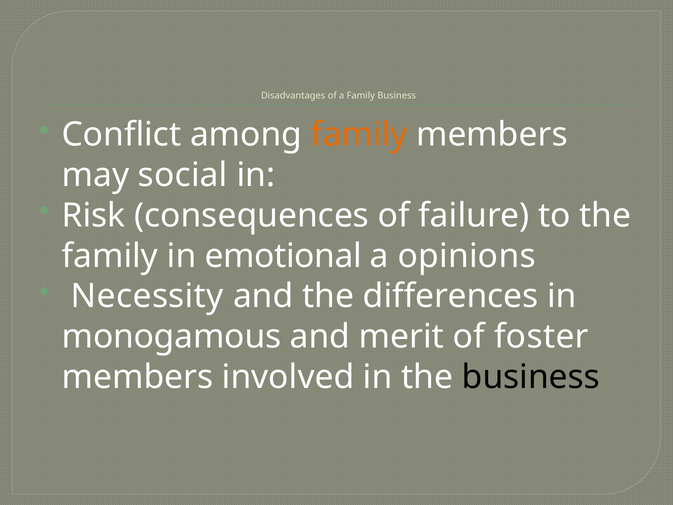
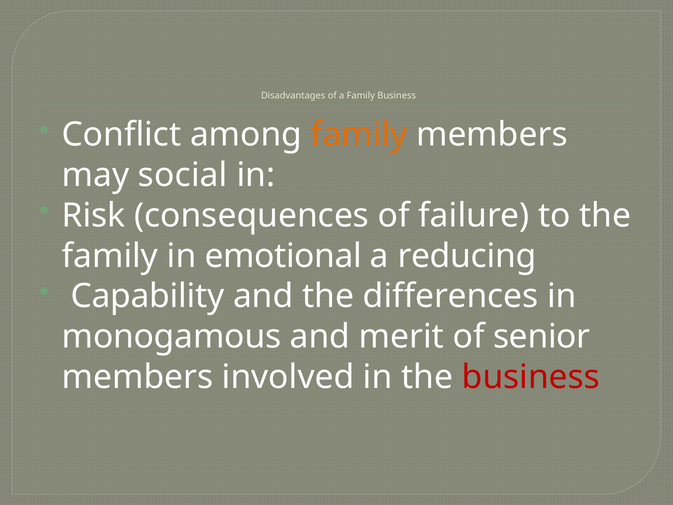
opinions: opinions -> reducing
Necessity: Necessity -> Capability
foster: foster -> senior
business at (531, 377) colour: black -> red
